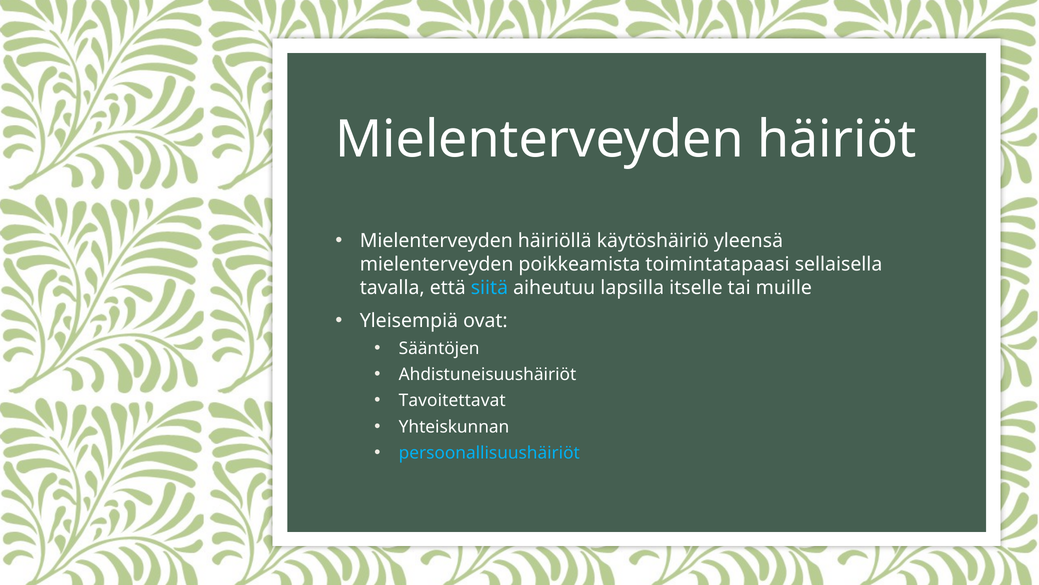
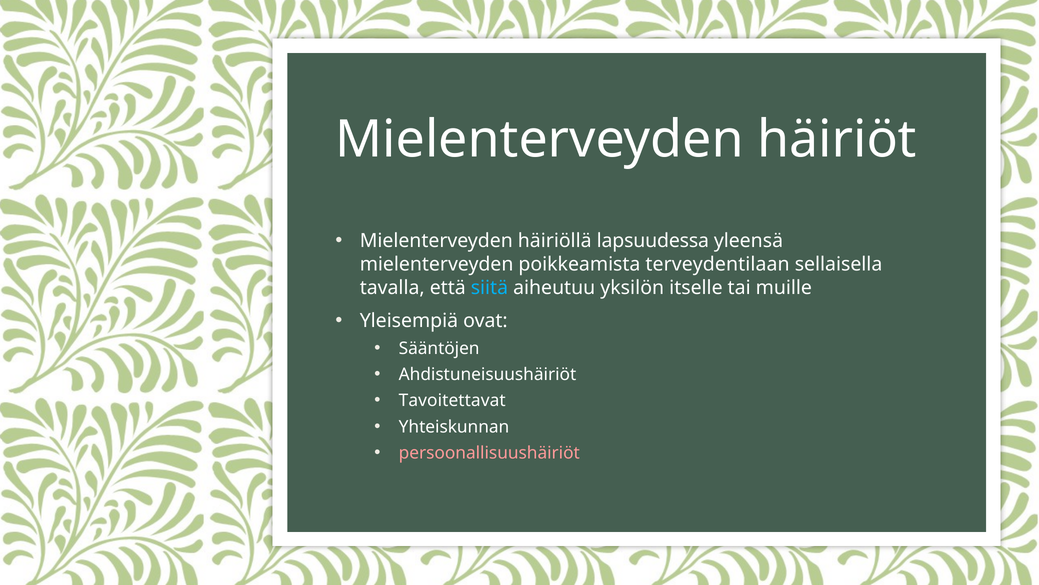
käytöshäiriö: käytöshäiriö -> lapsuudessa
toimintatapaasi: toimintatapaasi -> terveydentilaan
lapsilla: lapsilla -> yksilön
persoonallisuushäiriöt colour: light blue -> pink
